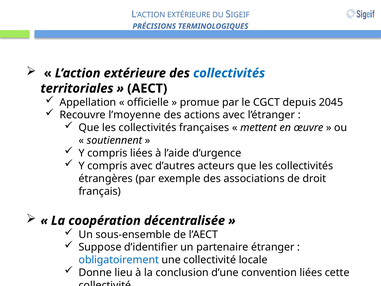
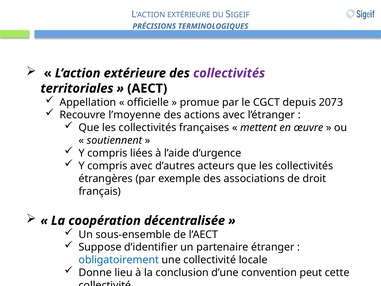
collectivités at (229, 73) colour: blue -> purple
2045: 2045 -> 2073
convention liées: liées -> peut
